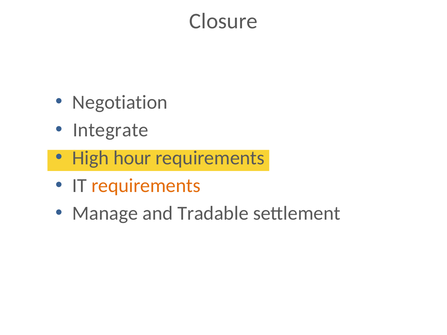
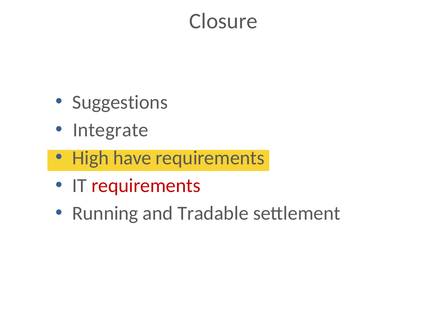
Negotiation: Negotiation -> Suggestions
hour: hour -> have
requirements at (146, 186) colour: orange -> red
Manage: Manage -> Running
